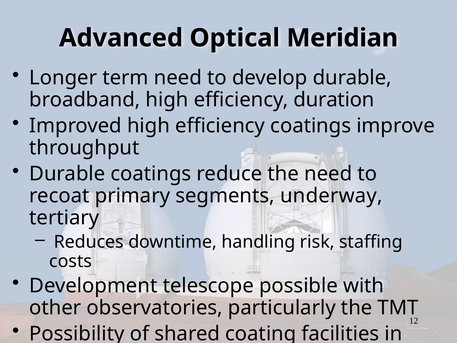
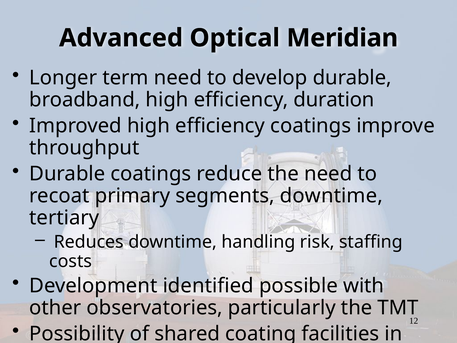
segments underway: underway -> downtime
telescope: telescope -> identified
